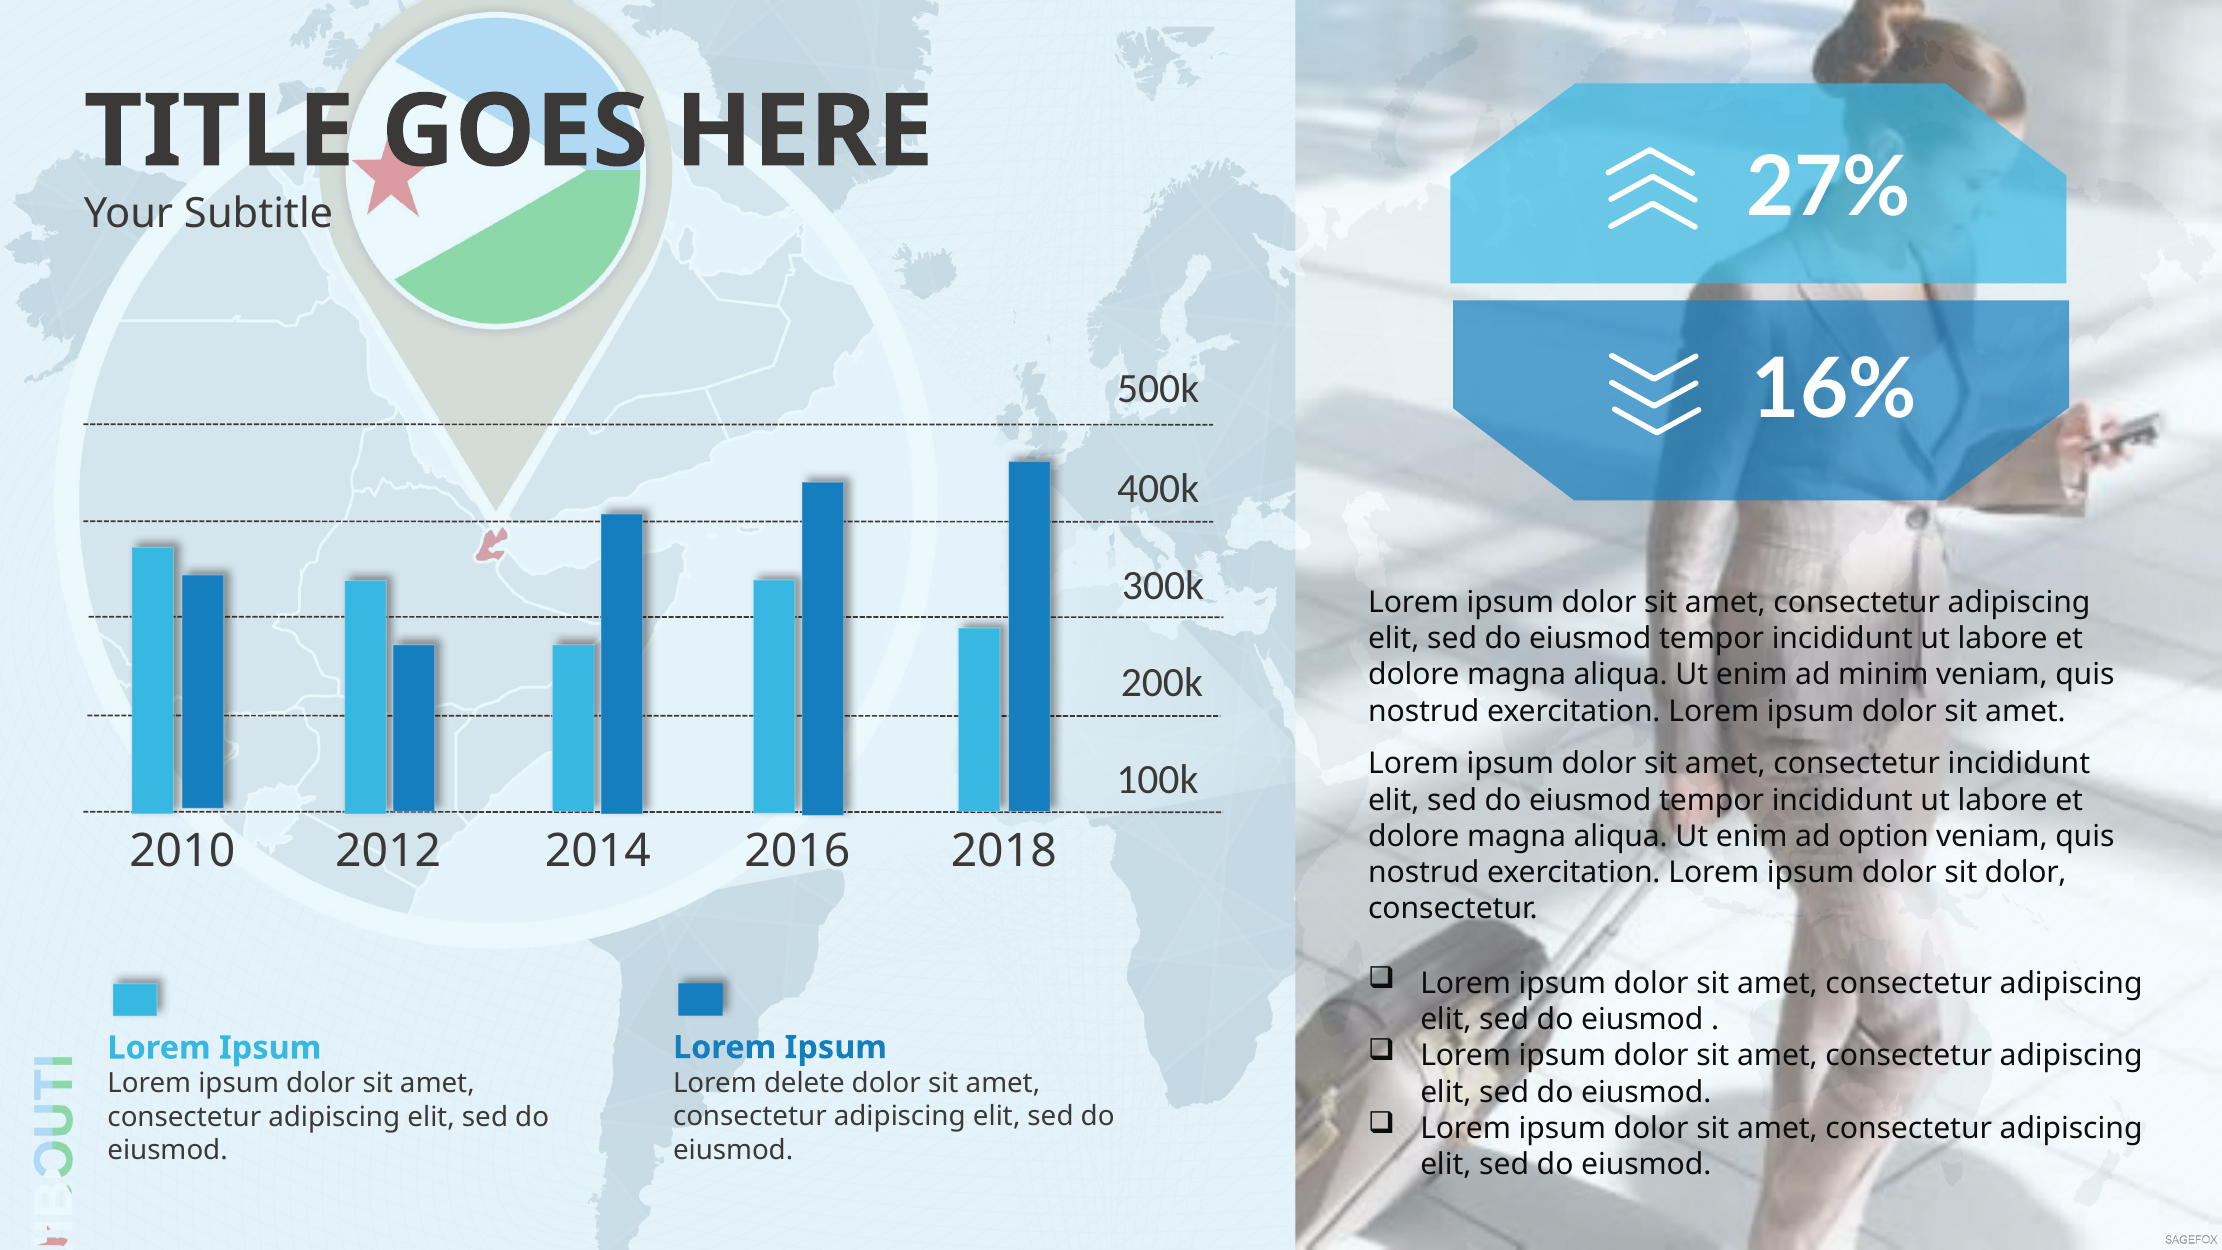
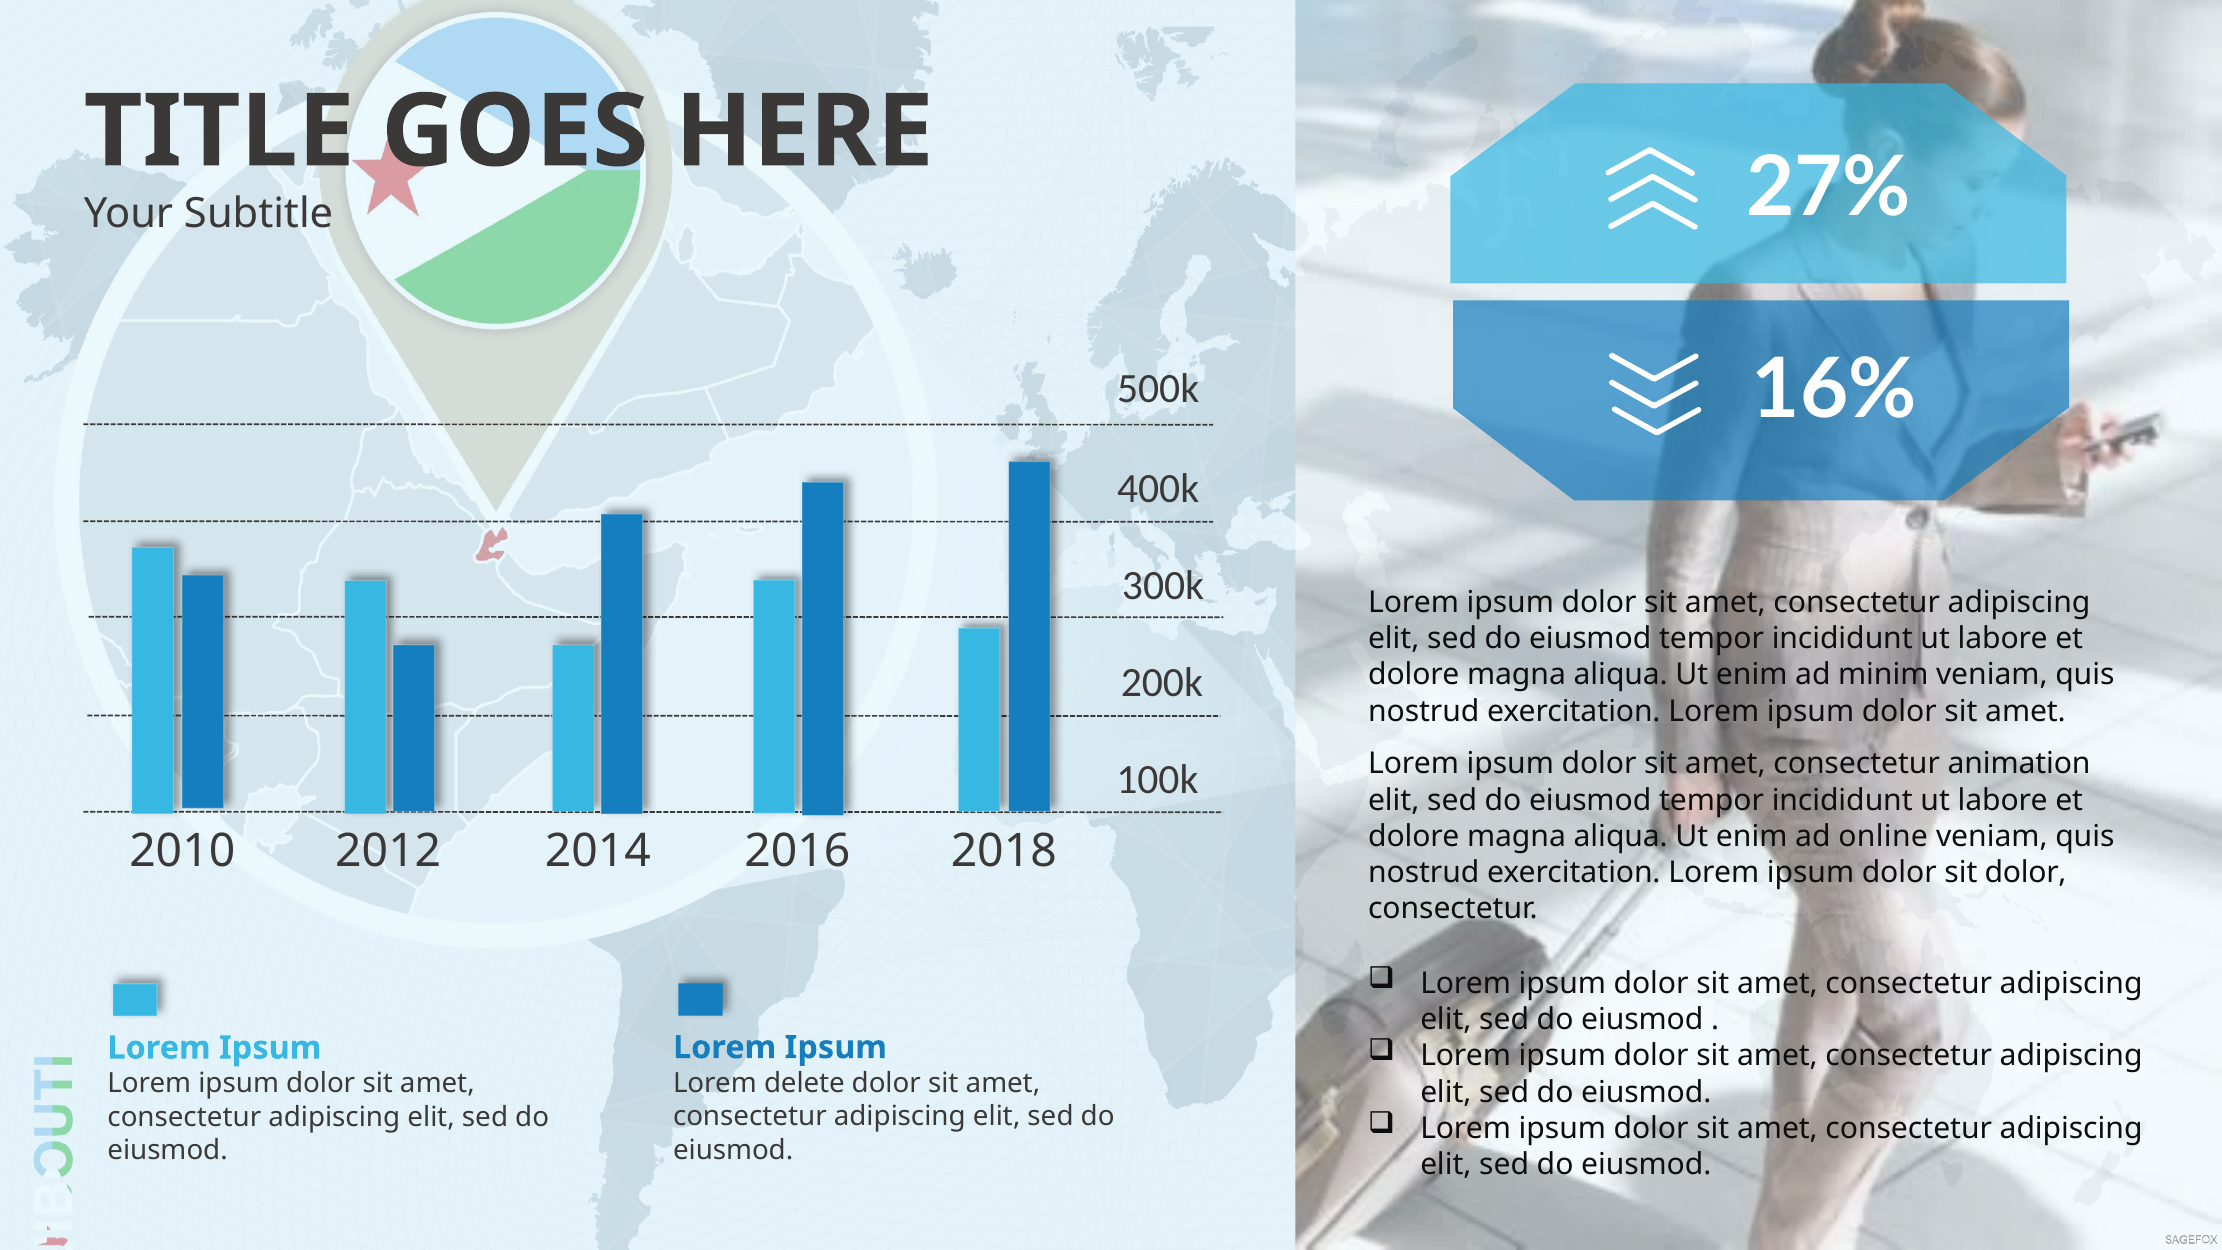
consectetur incididunt: incididunt -> animation
option: option -> online
